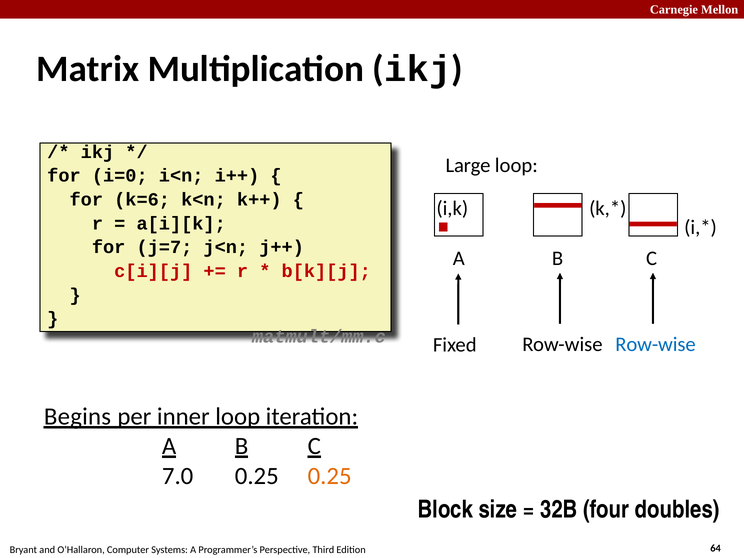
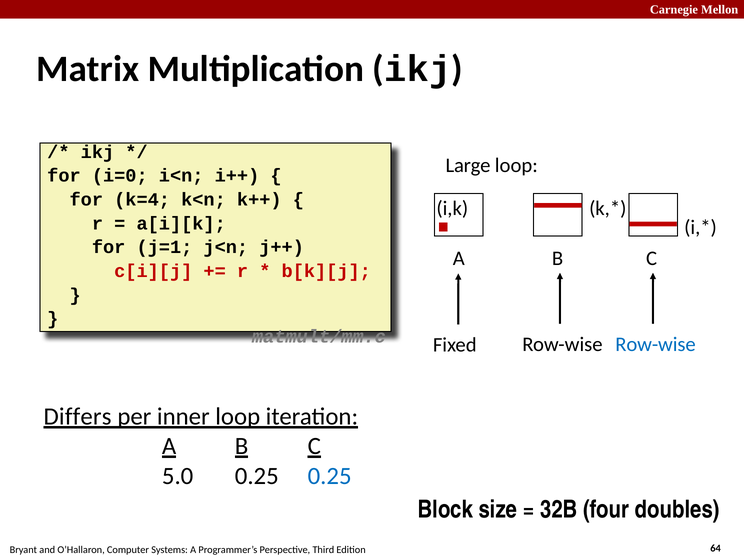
k=6: k=6 -> k=4
j=7: j=7 -> j=1
Begins: Begins -> Differs
7.0: 7.0 -> 5.0
0.25 at (330, 476) colour: orange -> blue
